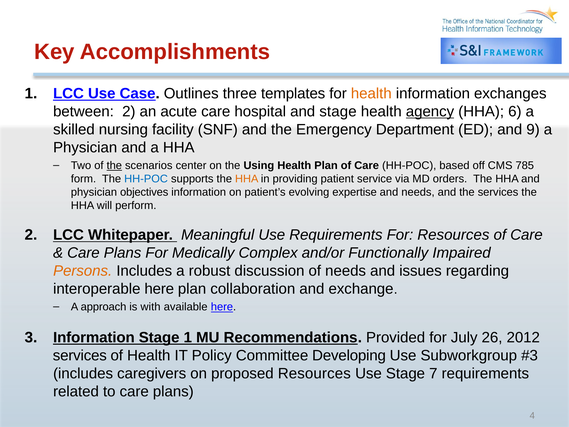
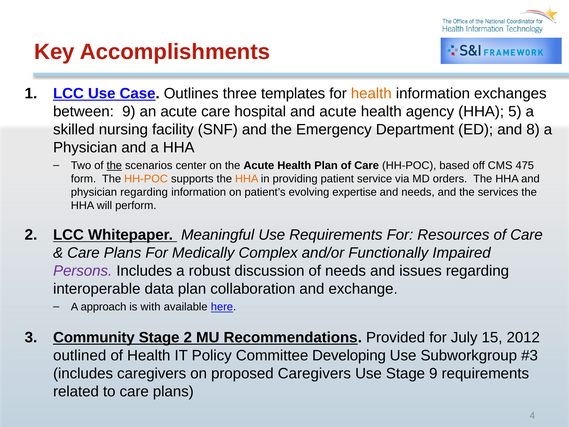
between 2: 2 -> 9
and stage: stage -> acute
agency underline: present -> none
6: 6 -> 5
9: 9 -> 8
the Using: Using -> Acute
785: 785 -> 475
HH-POC at (146, 179) colour: blue -> orange
physician objectives: objectives -> regarding
Persons colour: orange -> purple
interoperable here: here -> data
3 Information: Information -> Community
Stage 1: 1 -> 2
26: 26 -> 15
services at (80, 355): services -> outlined
proposed Resources: Resources -> Caregivers
Stage 7: 7 -> 9
